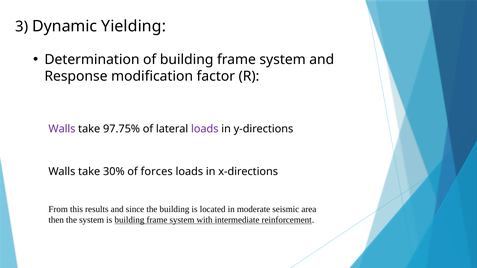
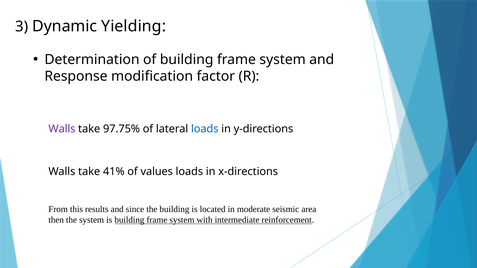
loads at (205, 129) colour: purple -> blue
30%: 30% -> 41%
forces: forces -> values
